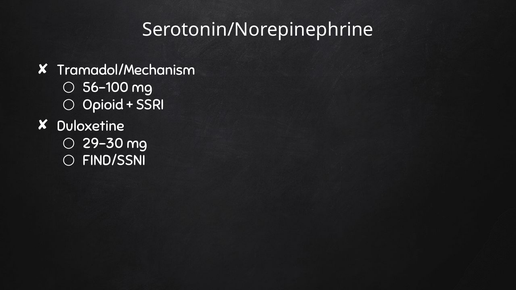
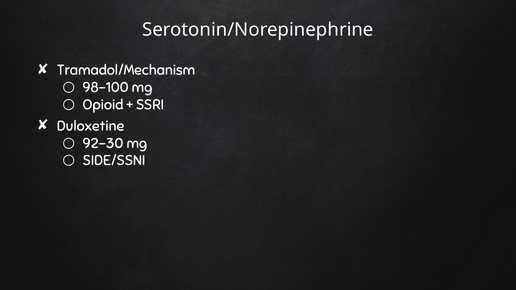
56-100: 56-100 -> 98-100
29-30: 29-30 -> 92-30
FIND/SSNI: FIND/SSNI -> SIDE/SSNI
